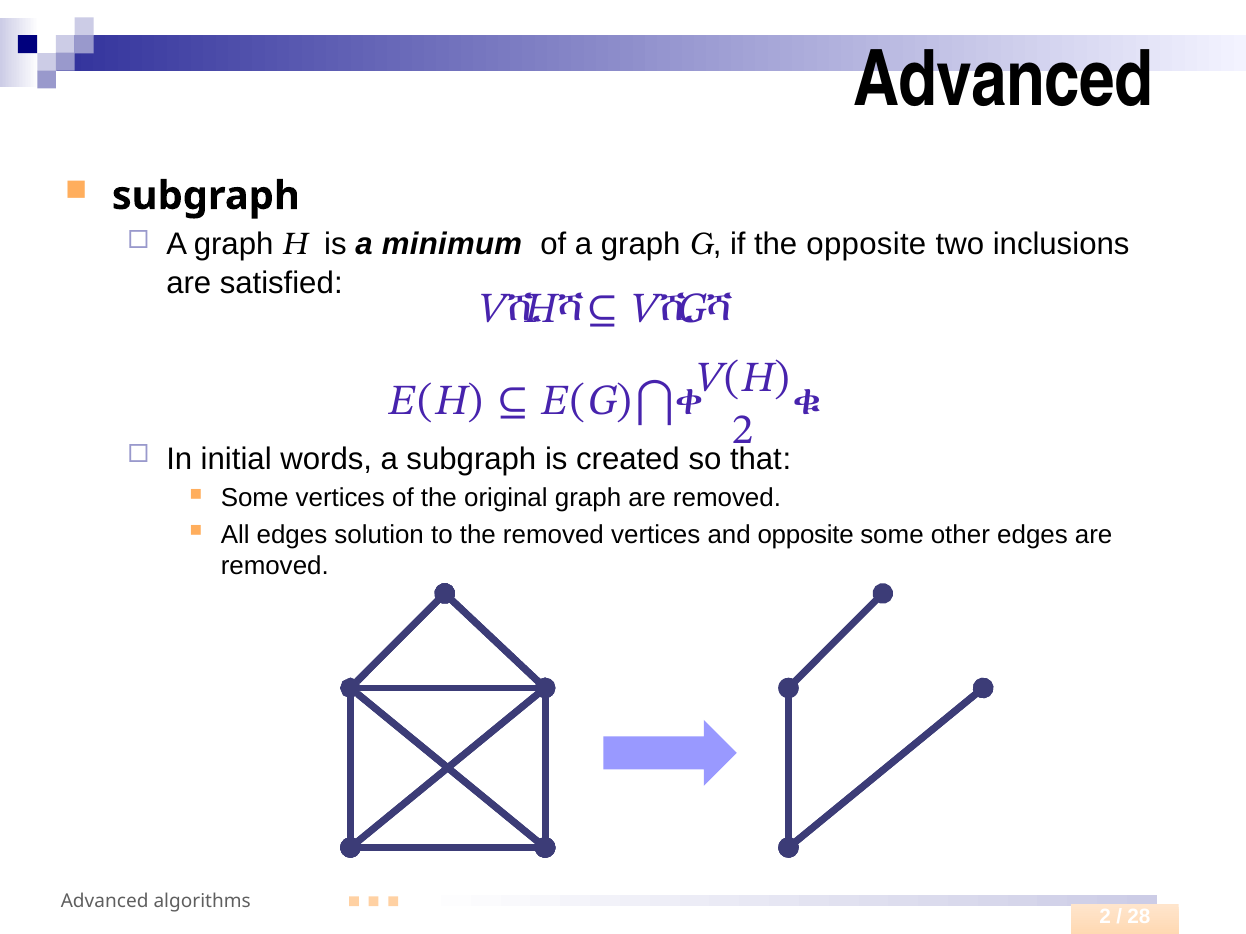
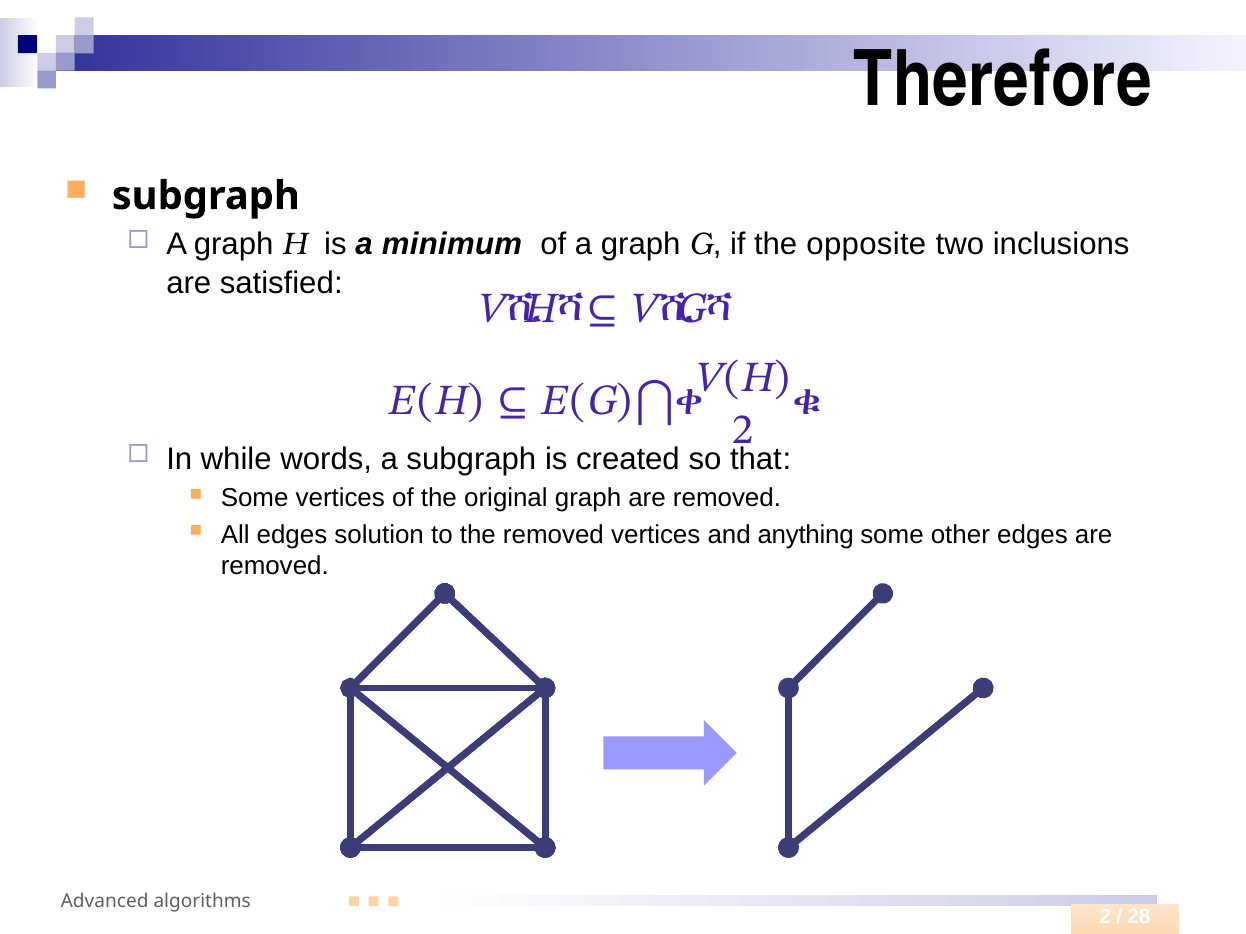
Advanced at (1003, 80): Advanced -> Therefore
initial: initial -> while
and opposite: opposite -> anything
